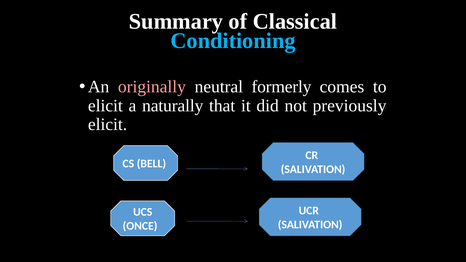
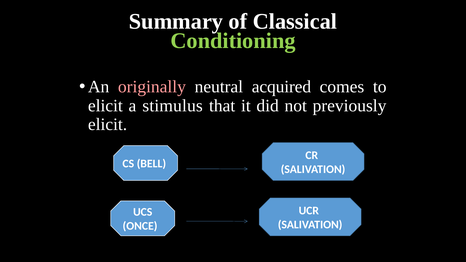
Conditioning colour: light blue -> light green
formerly: formerly -> acquired
naturally: naturally -> stimulus
